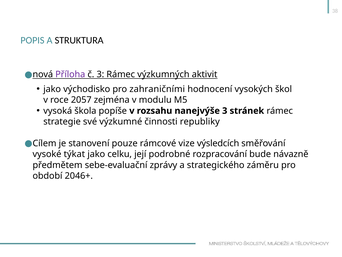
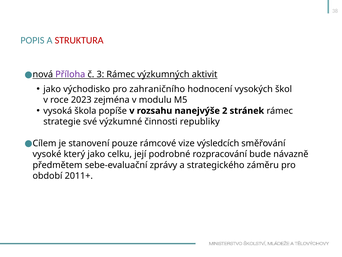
STRUKTURA colour: black -> red
zahraničními: zahraničními -> zahraničního
2057: 2057 -> 2023
nanejvýše 3: 3 -> 2
týkat: týkat -> který
2046+: 2046+ -> 2011+
